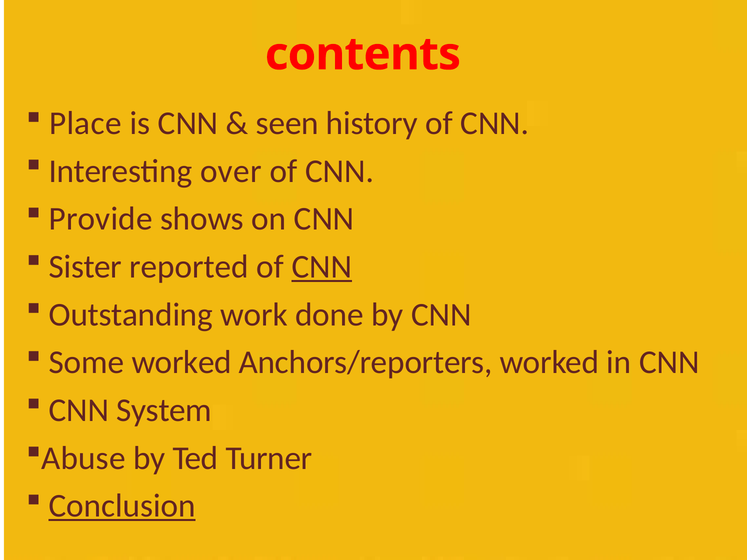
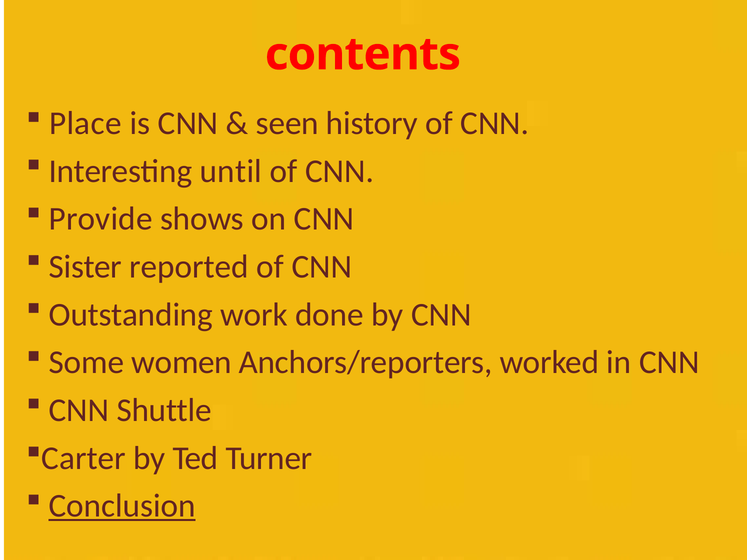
over: over -> until
CNN at (322, 267) underline: present -> none
Some worked: worked -> women
System: System -> Shuttle
Abuse: Abuse -> Carter
